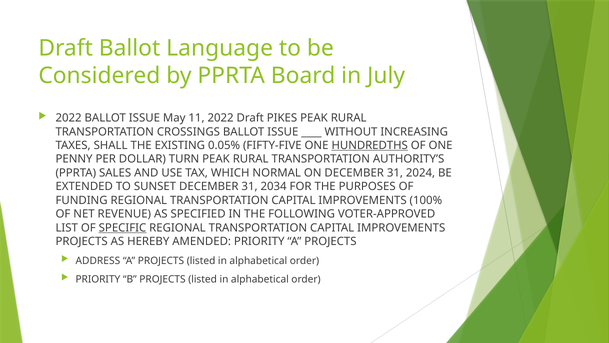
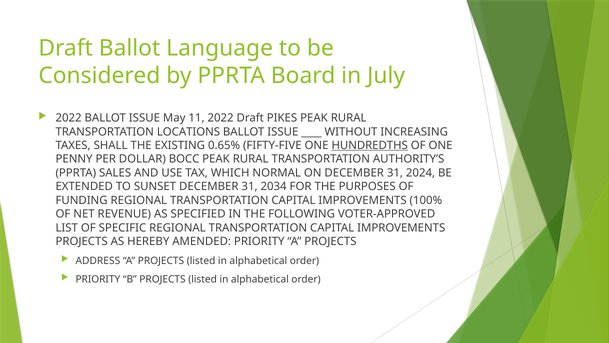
CROSSINGS: CROSSINGS -> LOCATIONS
0.05%: 0.05% -> 0.65%
TURN: TURN -> BOCC
SPECIFIC underline: present -> none
